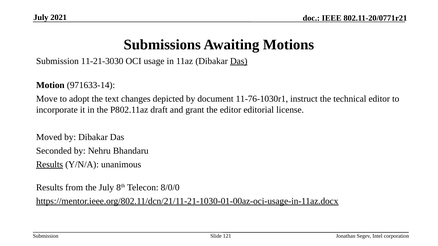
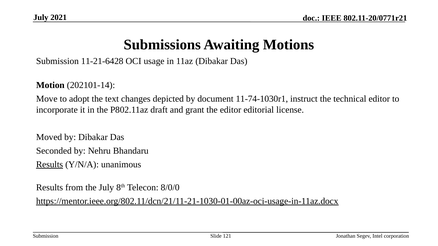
11-21-3030: 11-21-3030 -> 11-21-6428
Das at (239, 61) underline: present -> none
971633-14: 971633-14 -> 202101-14
11-76-1030r1: 11-76-1030r1 -> 11-74-1030r1
